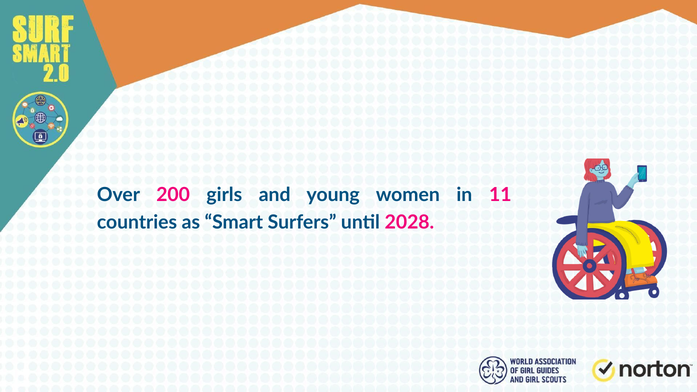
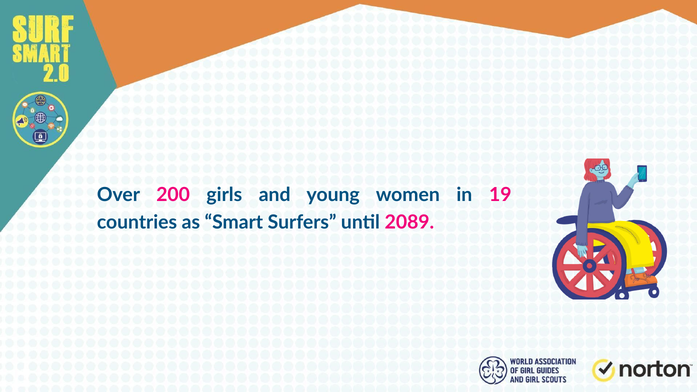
11: 11 -> 19
2028: 2028 -> 2089
